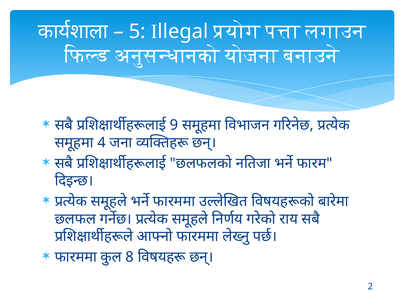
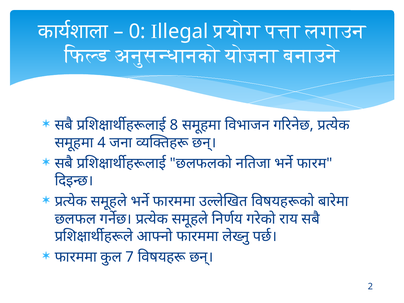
5: 5 -> 0
9: 9 -> 8
8: 8 -> 7
